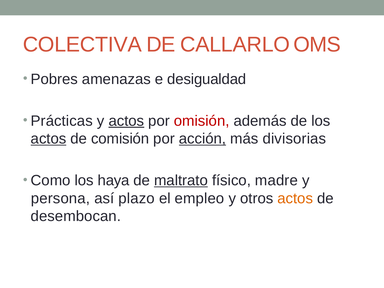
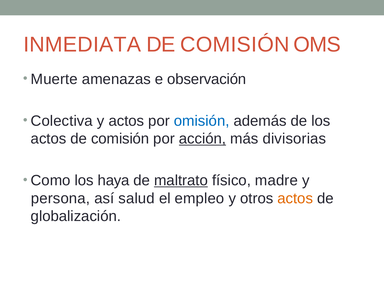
COLECTIVA: COLECTIVA -> INMEDIATA
CALLARLO at (235, 45): CALLARLO -> COMISIÓN
Pobres: Pobres -> Muerte
desigualdad: desigualdad -> observación
Prácticas: Prácticas -> Colectiva
actos at (126, 121) underline: present -> none
omisión colour: red -> blue
actos at (49, 139) underline: present -> none
plazo: plazo -> salud
desembocan: desembocan -> globalización
